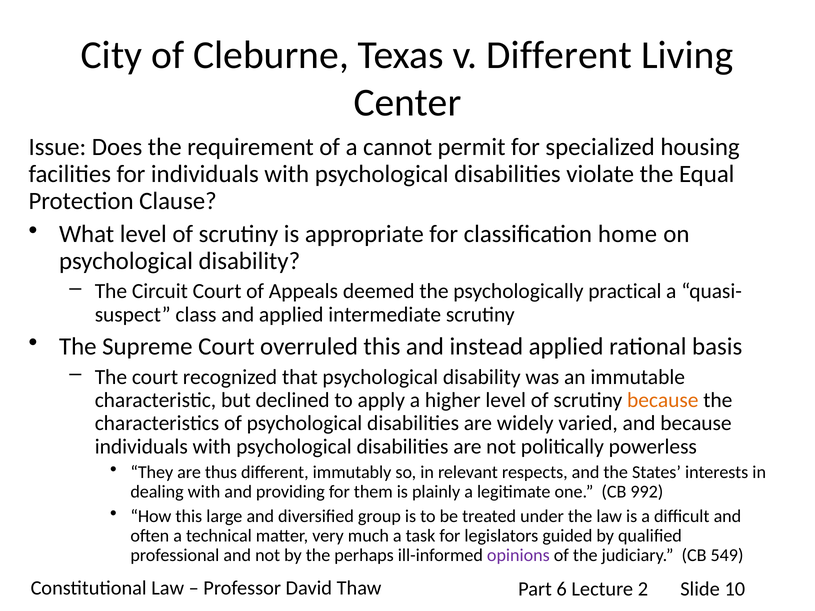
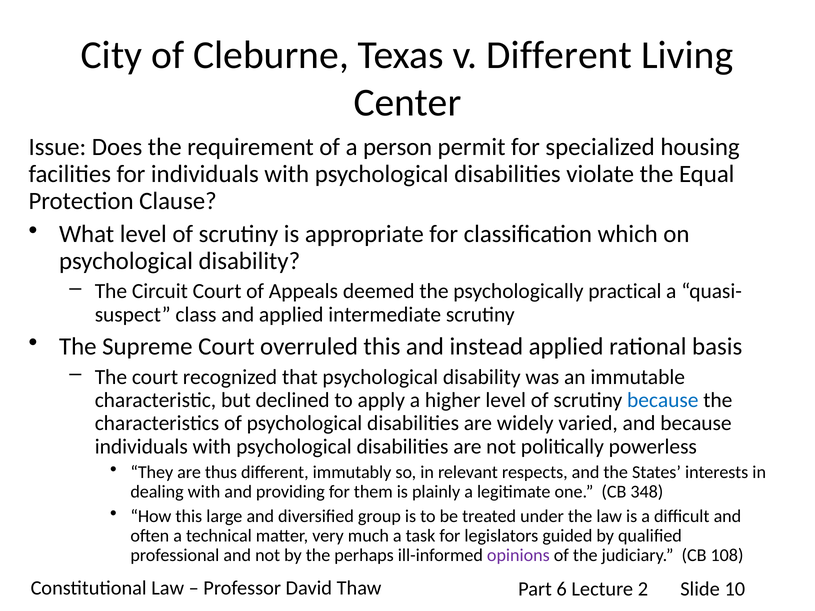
cannot: cannot -> person
home: home -> which
because at (663, 400) colour: orange -> blue
992: 992 -> 348
549: 549 -> 108
